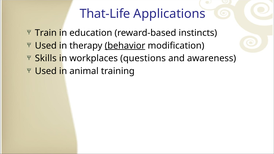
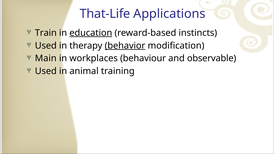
education underline: none -> present
Skills: Skills -> Main
questions: questions -> behaviour
awareness: awareness -> observable
